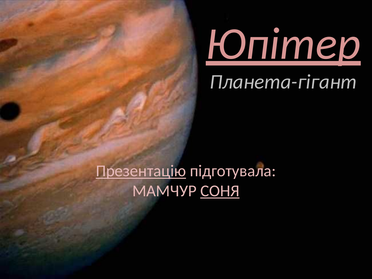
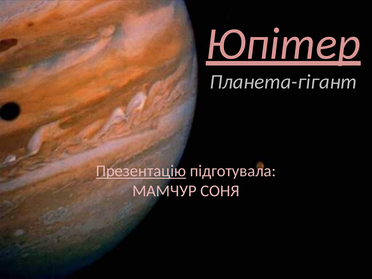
СОНЯ underline: present -> none
